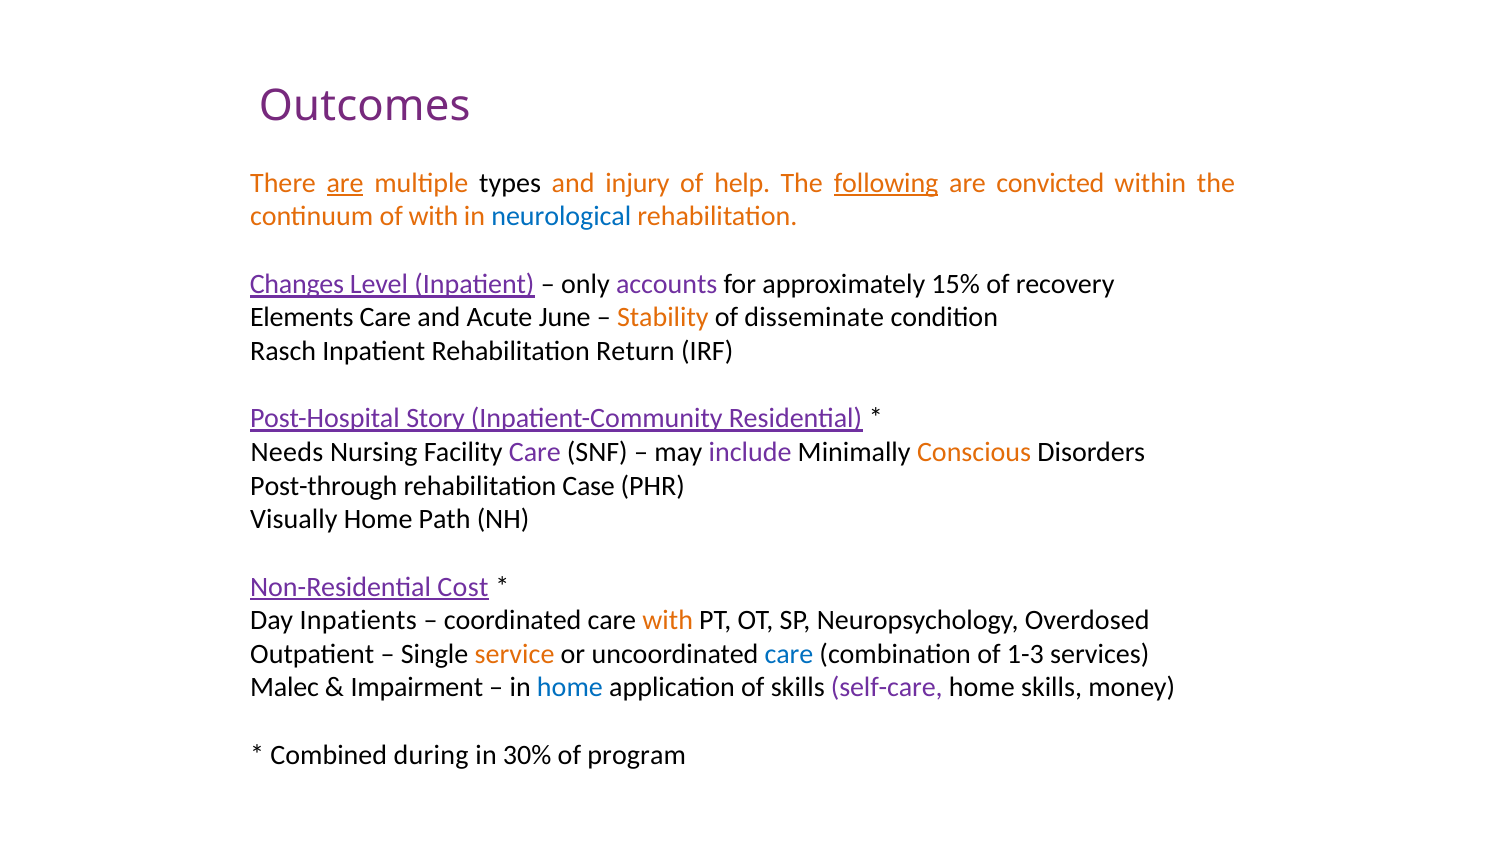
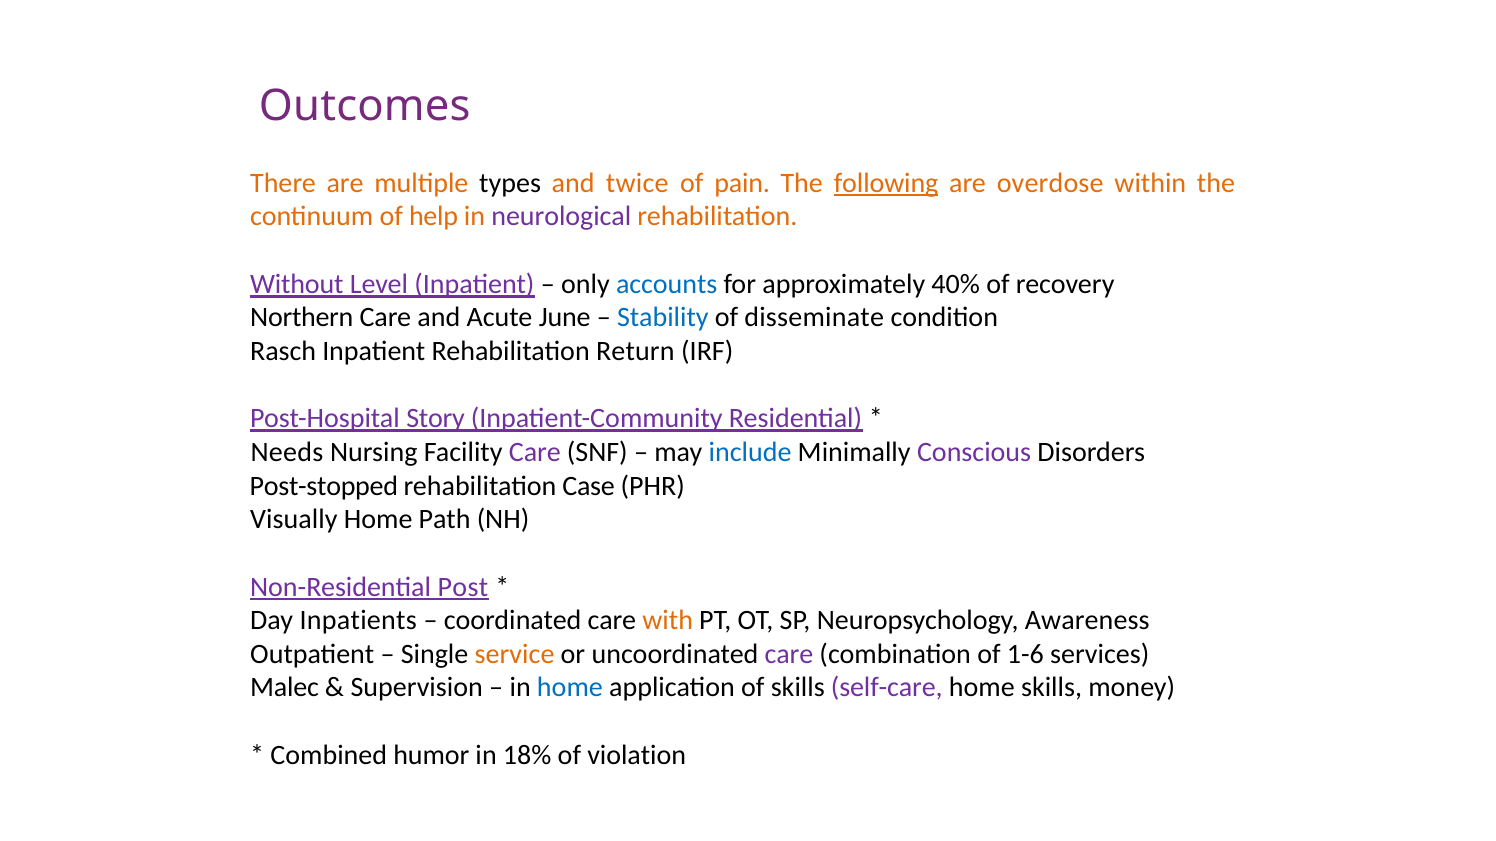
are at (345, 183) underline: present -> none
injury: injury -> twice
help: help -> pain
convicted: convicted -> overdose
of with: with -> help
neurological colour: blue -> purple
Changes: Changes -> Without
accounts colour: purple -> blue
15%: 15% -> 40%
Elements: Elements -> Northern
Stability colour: orange -> blue
include colour: purple -> blue
Conscious colour: orange -> purple
Post-through: Post-through -> Post-stopped
Cost: Cost -> Post
Overdosed: Overdosed -> Awareness
care at (789, 654) colour: blue -> purple
1-3: 1-3 -> 1-6
Impairment: Impairment -> Supervision
during: during -> humor
30%: 30% -> 18%
program: program -> violation
